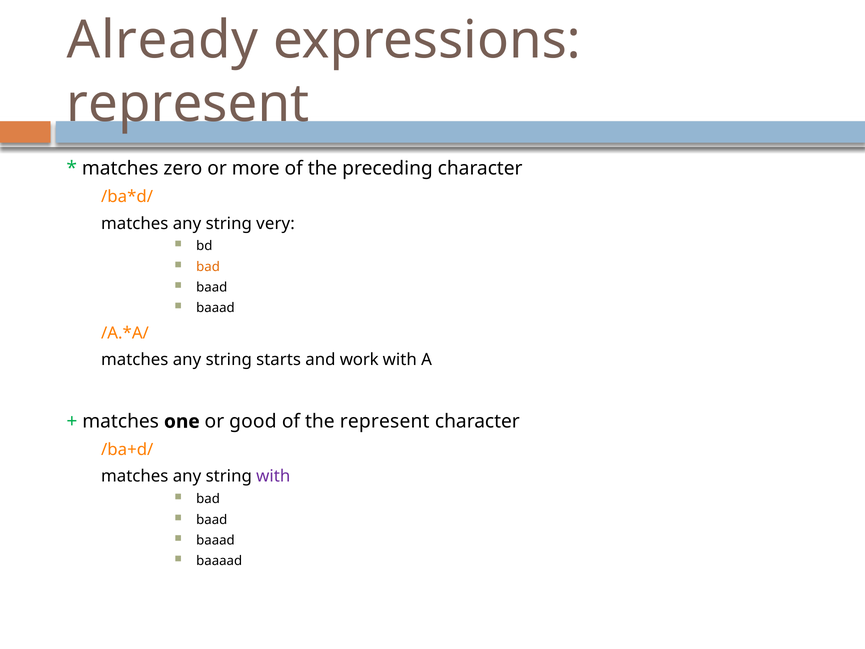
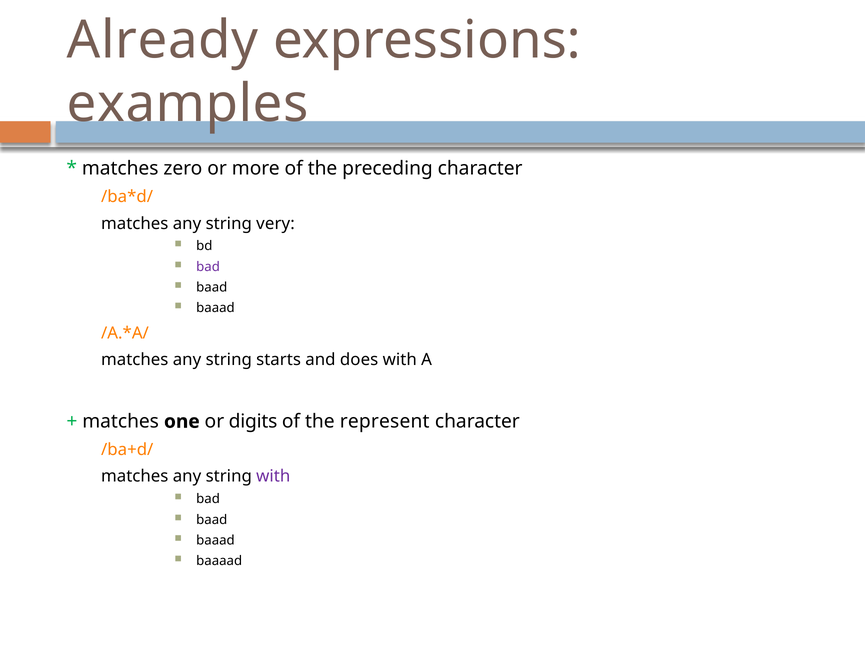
represent at (188, 104): represent -> examples
bad at (208, 267) colour: orange -> purple
work: work -> does
good: good -> digits
